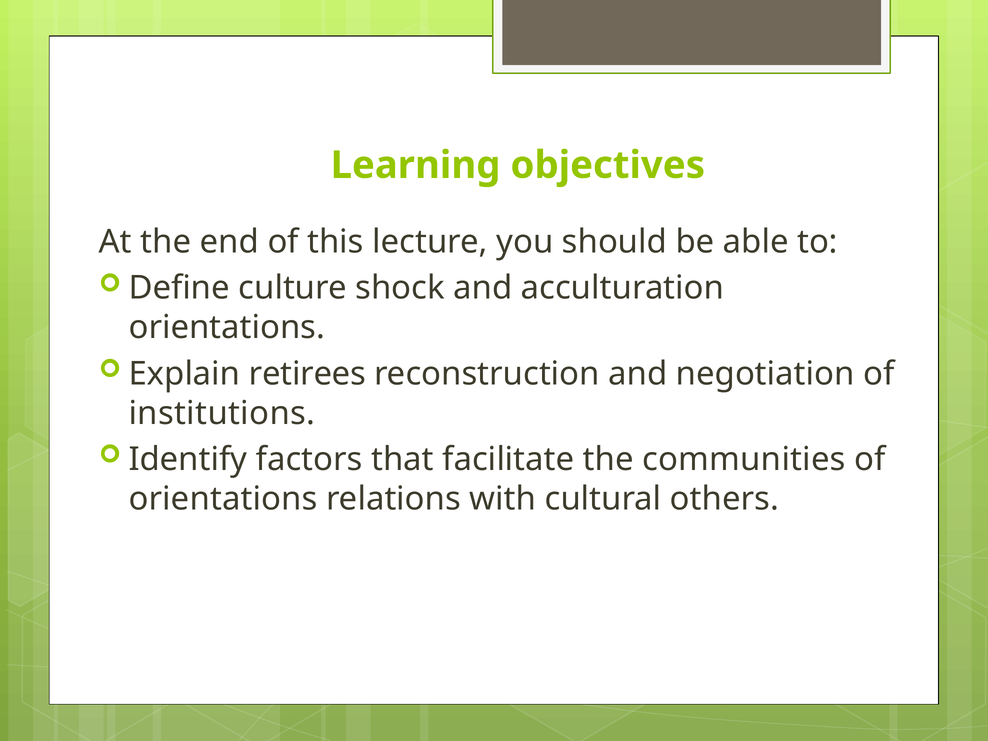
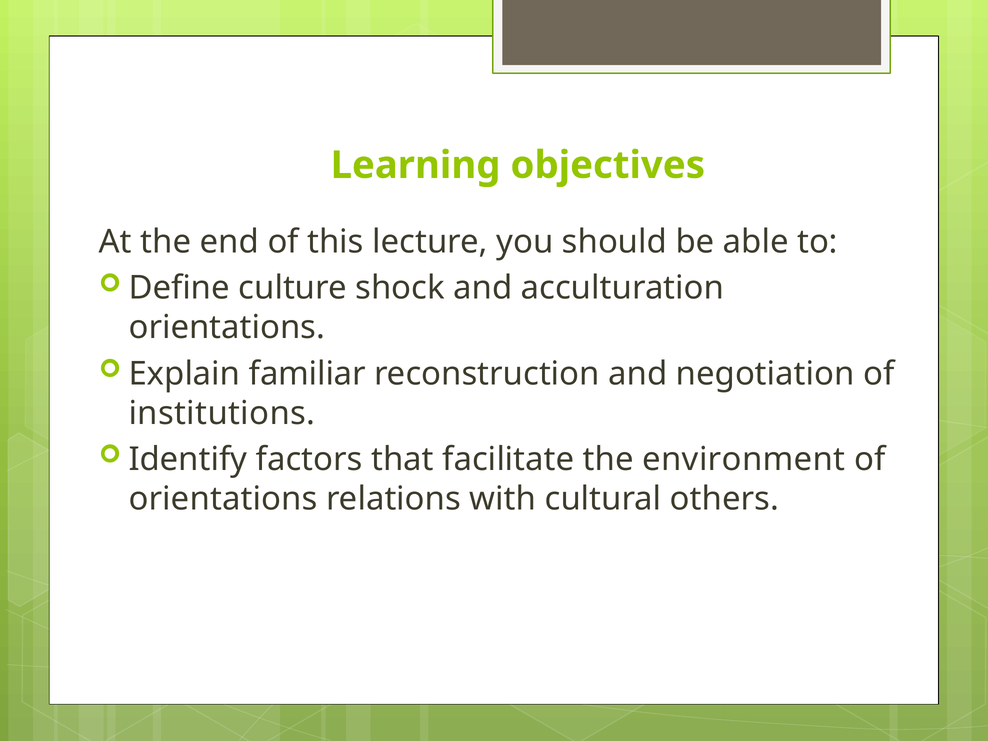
retirees: retirees -> familiar
communities: communities -> environment
